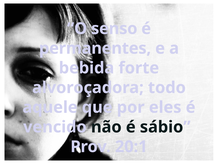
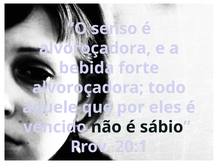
permanentes at (95, 48): permanentes -> alvoroçadora
